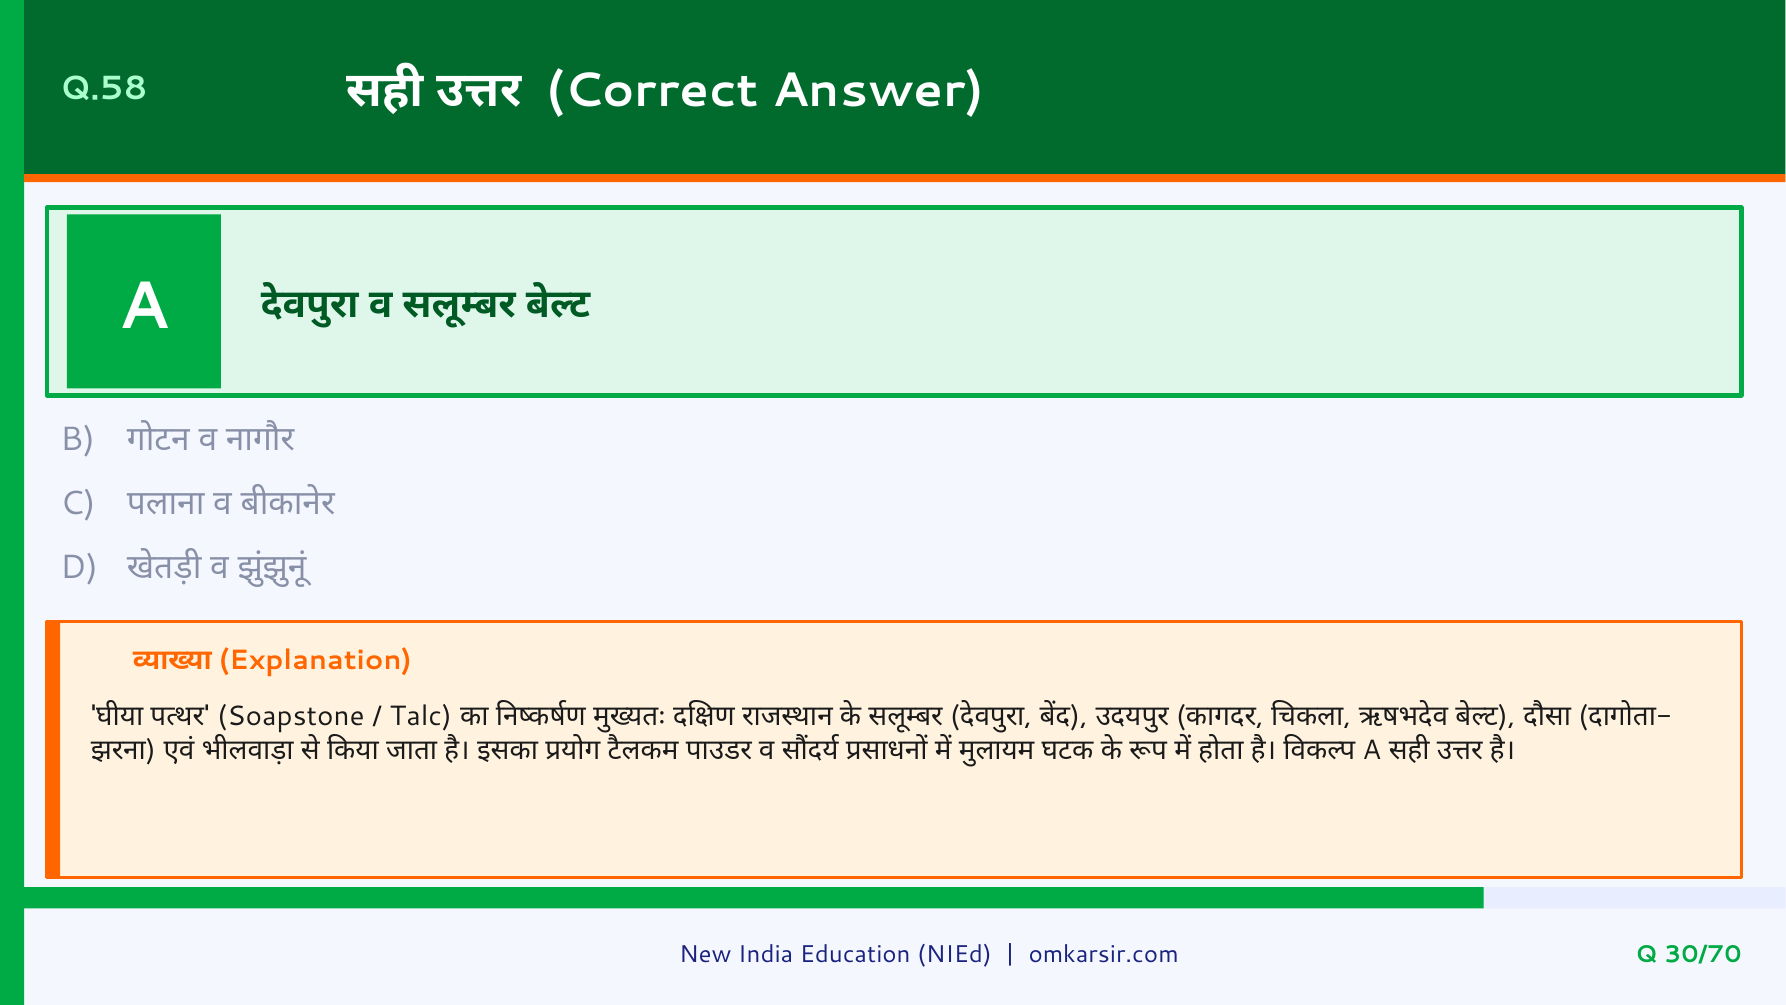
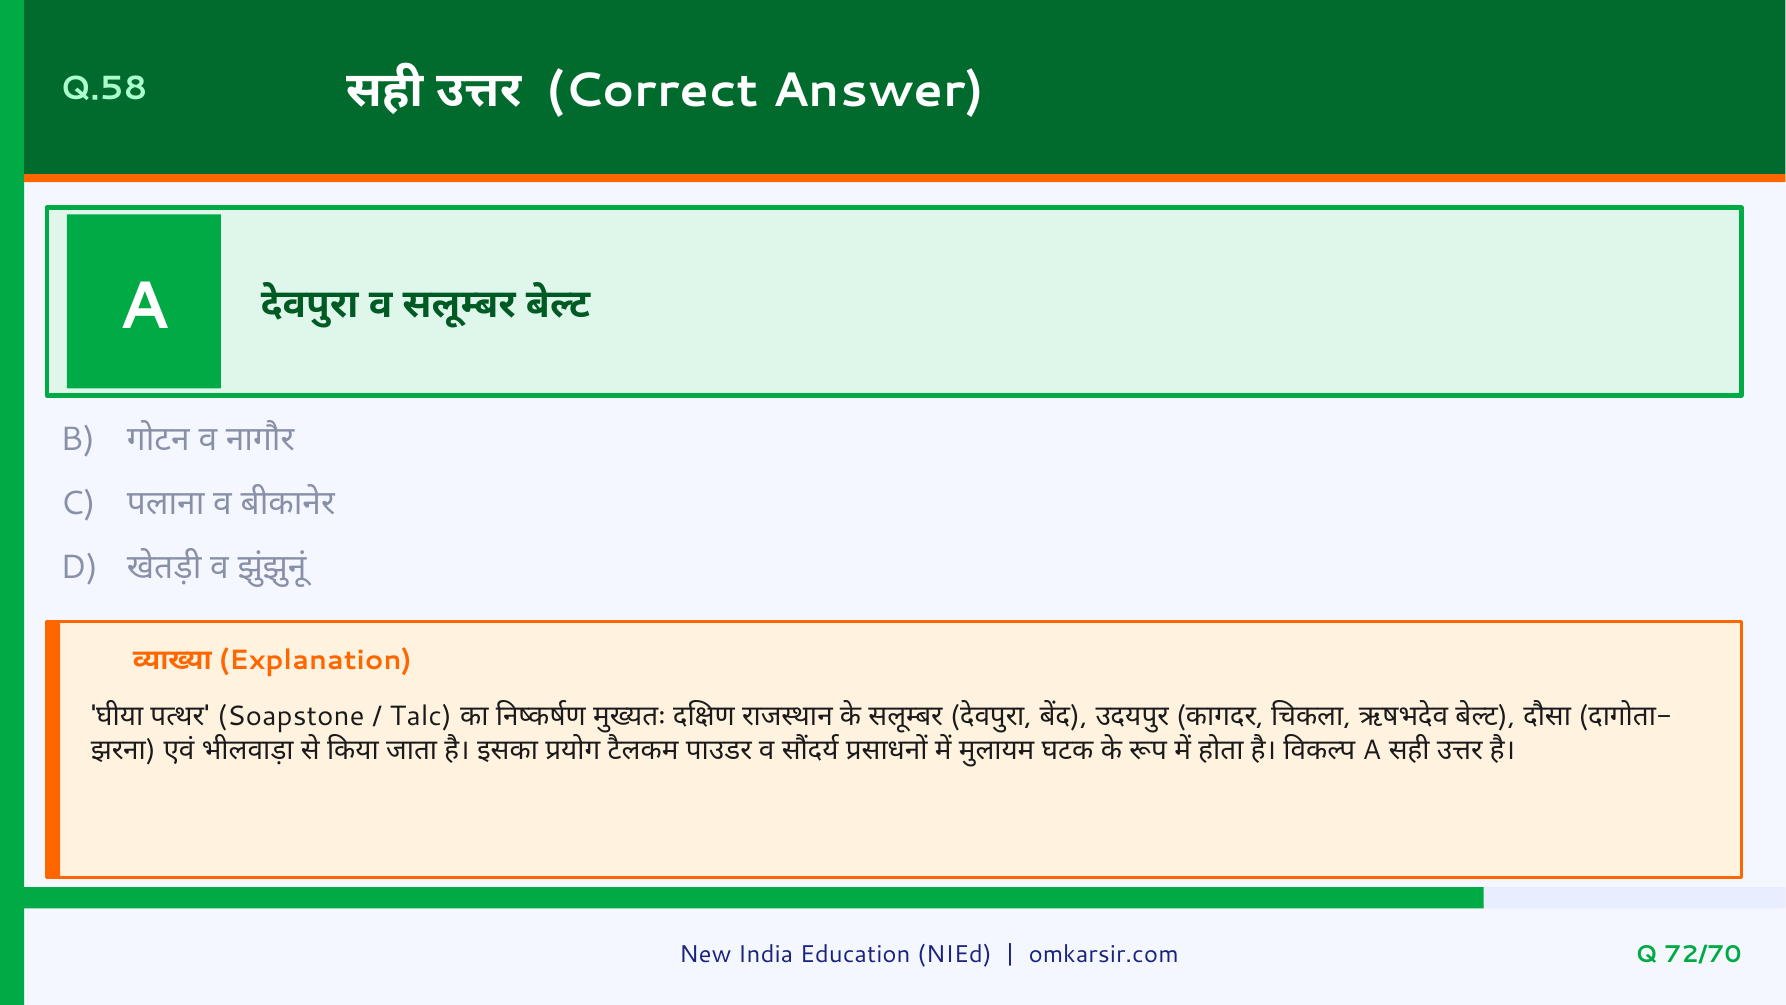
30/70: 30/70 -> 72/70
